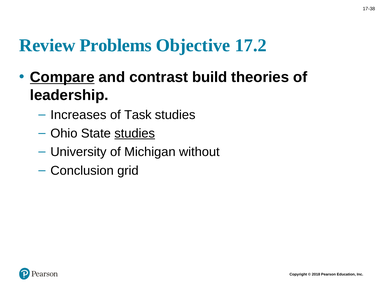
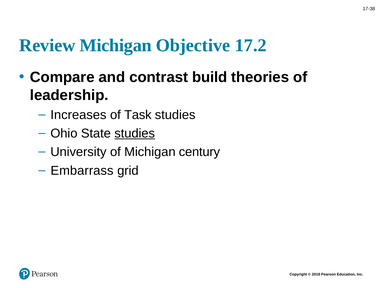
Review Problems: Problems -> Michigan
Compare underline: present -> none
without: without -> century
Conclusion: Conclusion -> Embarrass
